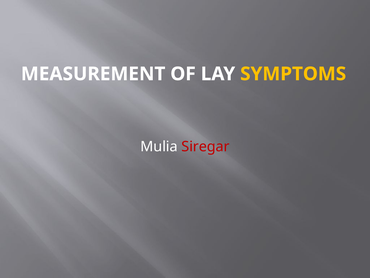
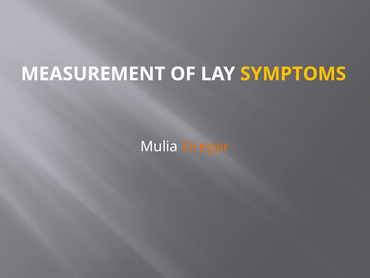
Siregar colour: red -> orange
